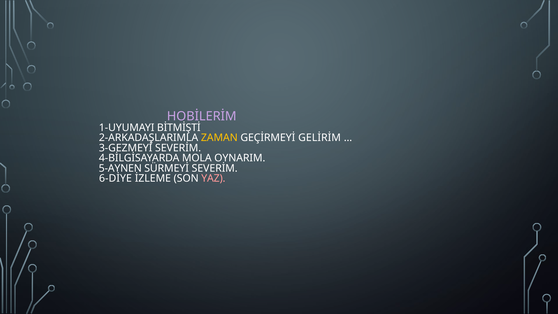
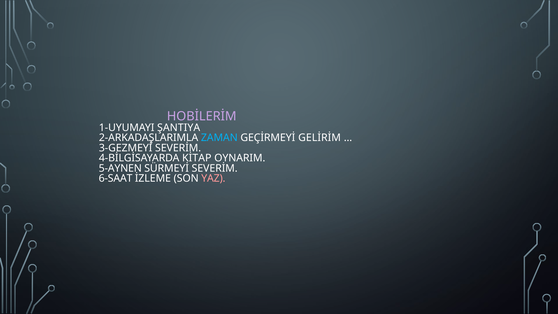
BİTMİŞTİ: BİTMİŞTİ -> ŞANTIYA
ZAMAN colour: yellow -> light blue
MOLA: MOLA -> KİTAP
6-DİYE: 6-DİYE -> 6-SAAT
